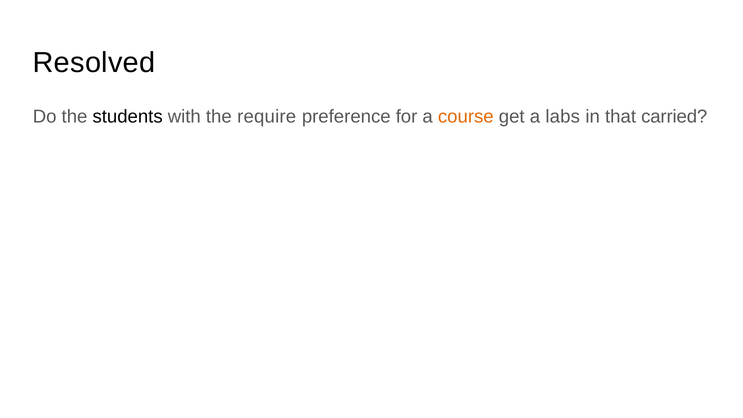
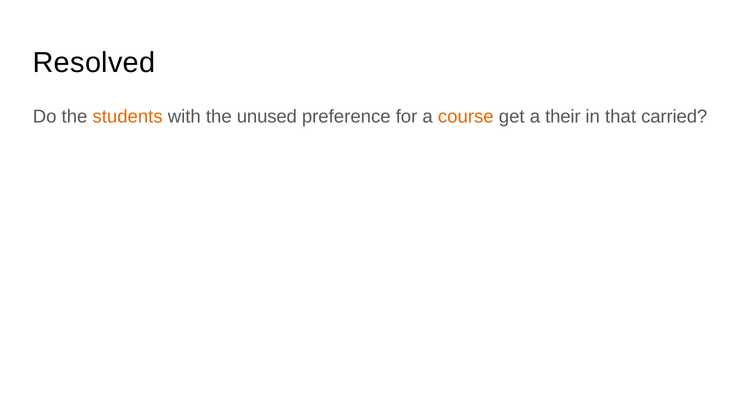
students colour: black -> orange
require: require -> unused
labs: labs -> their
